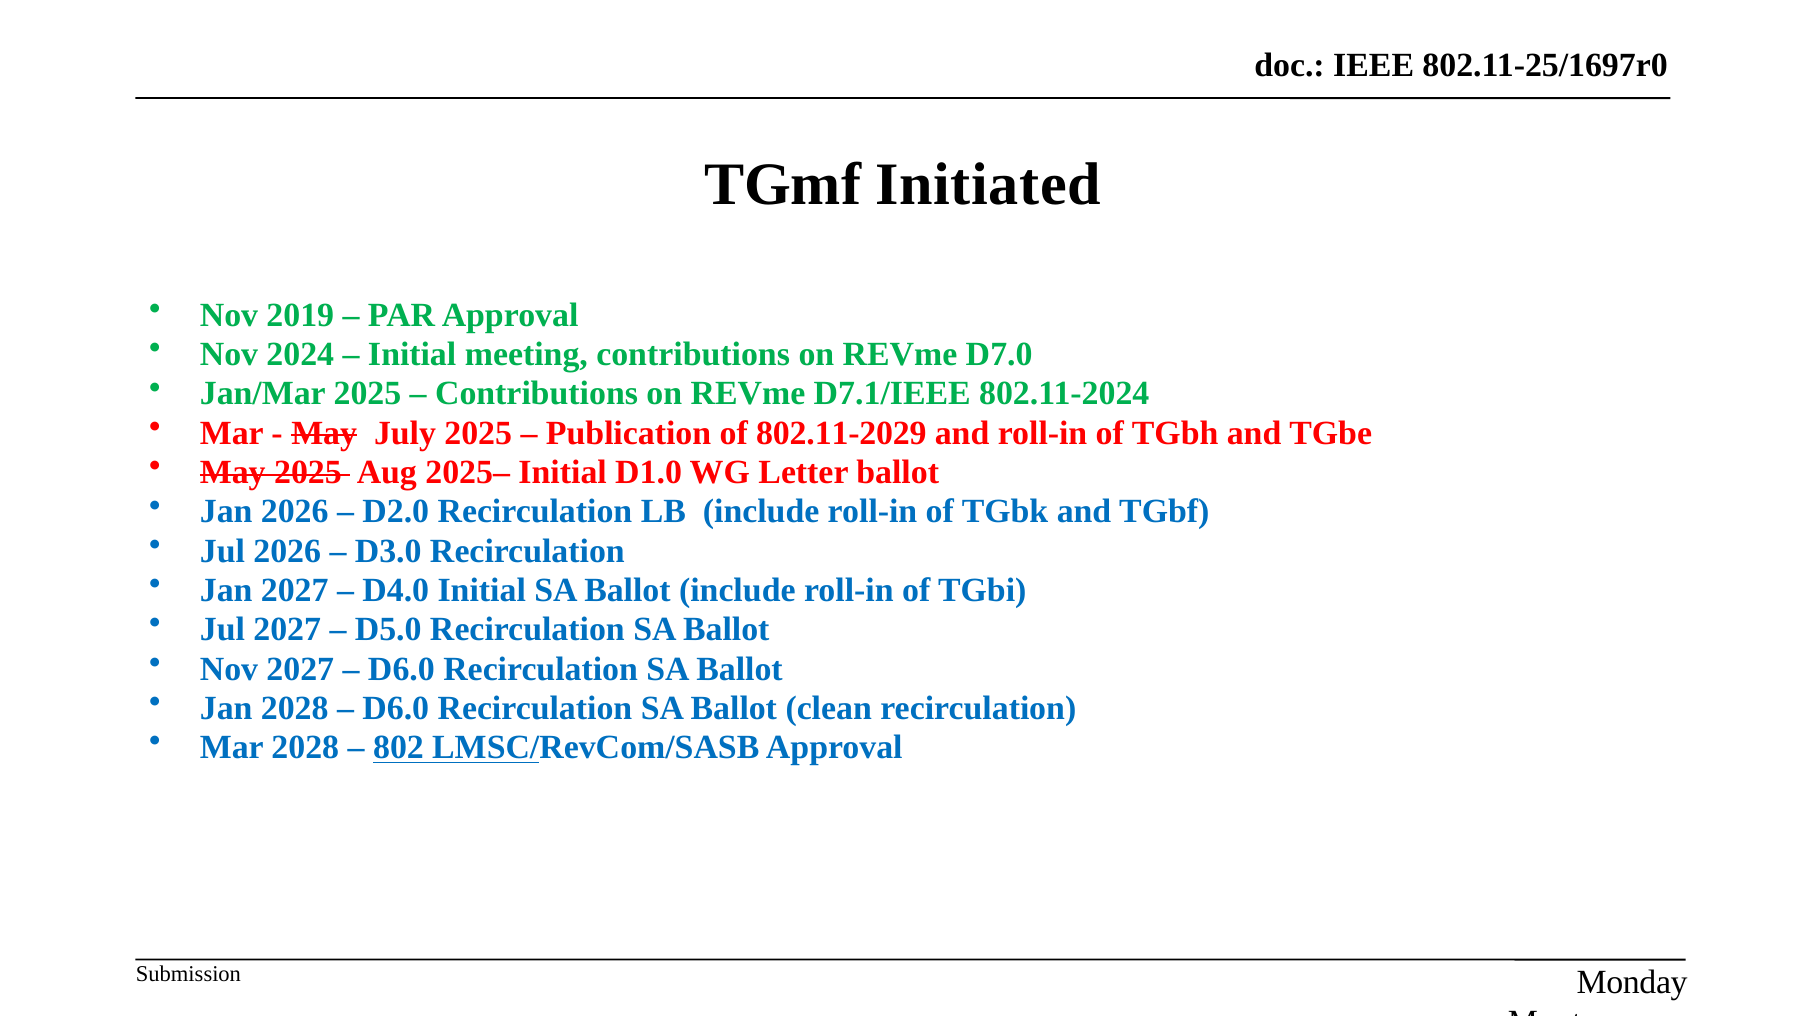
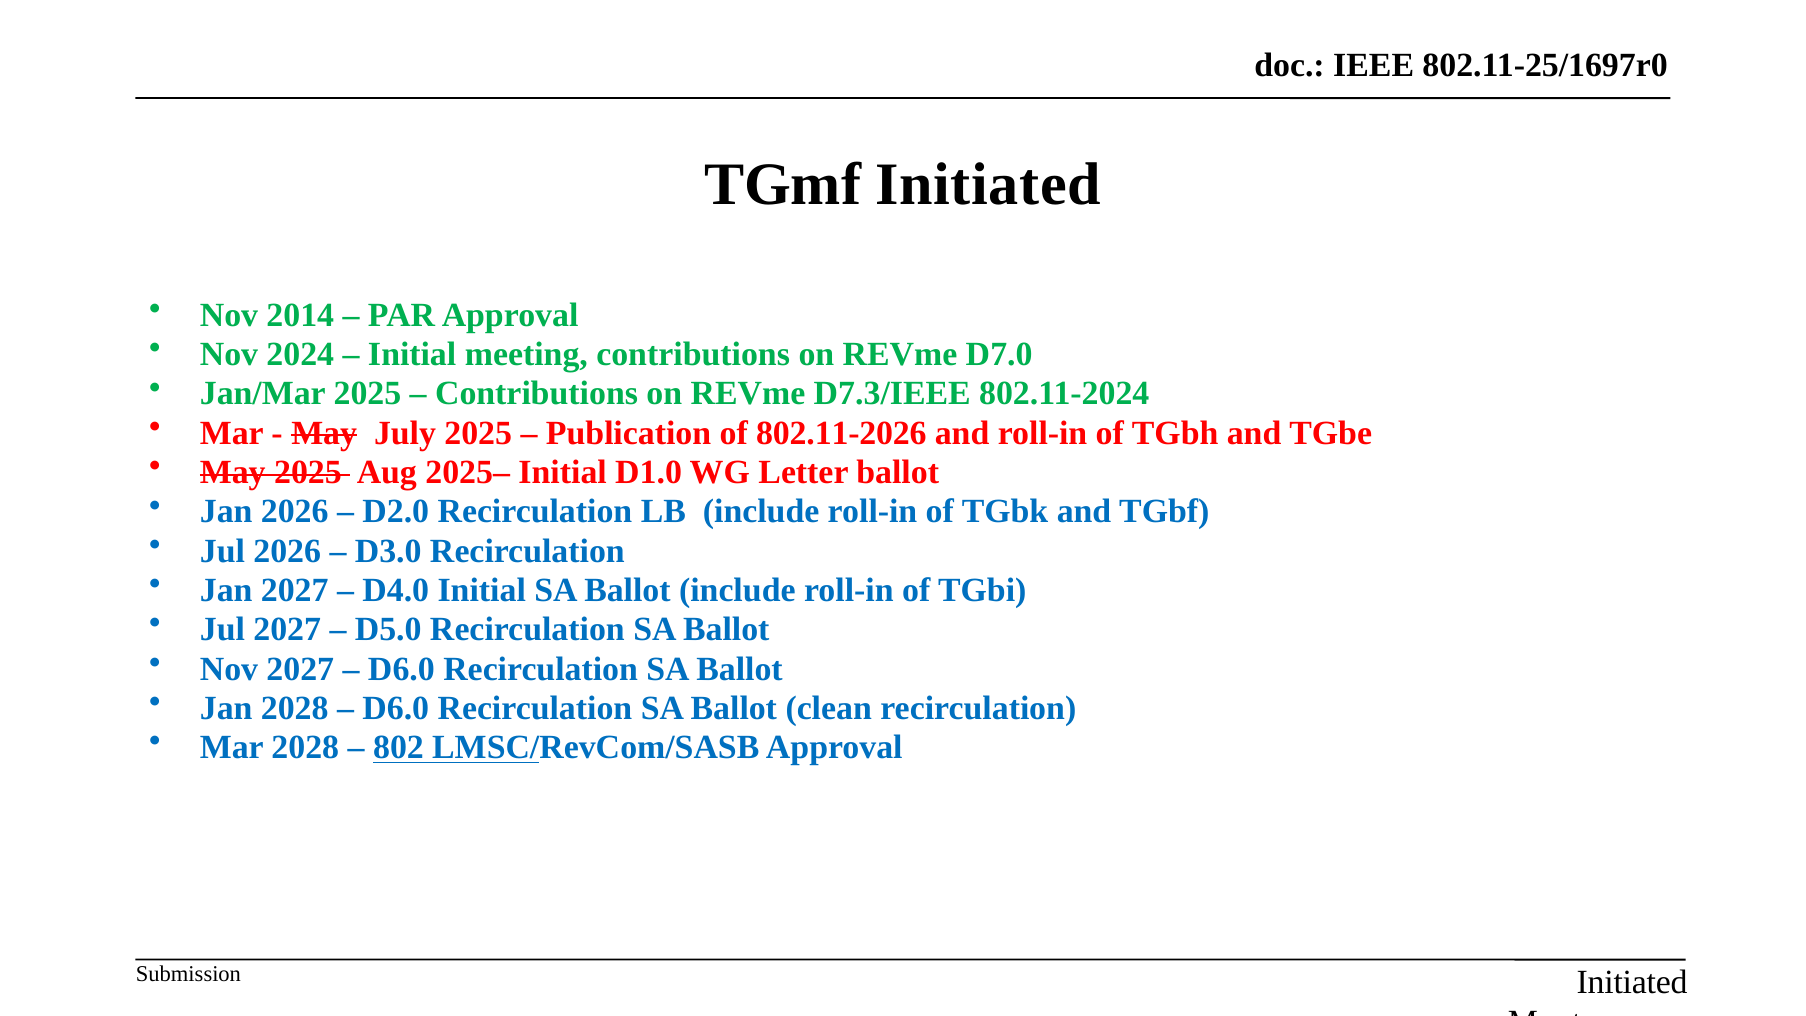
2019: 2019 -> 2014
D7.1/IEEE: D7.1/IEEE -> D7.3/IEEE
802.11-2029: 802.11-2029 -> 802.11-2026
Monday at (1632, 982): Monday -> Initiated
